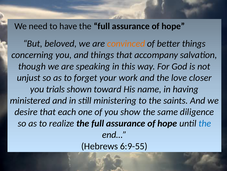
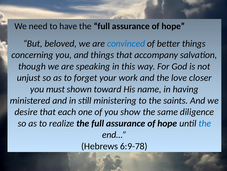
convinced colour: orange -> blue
trials: trials -> must
6:9-55: 6:9-55 -> 6:9-78
